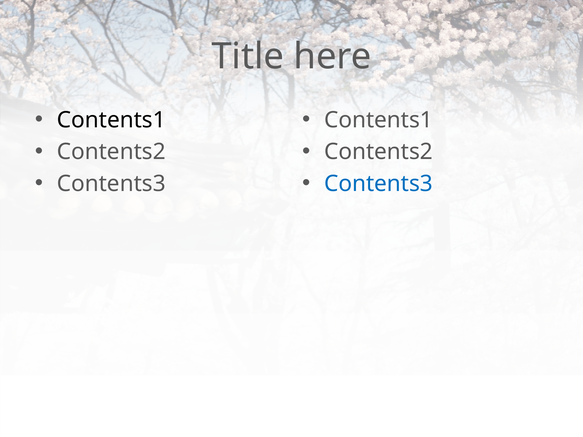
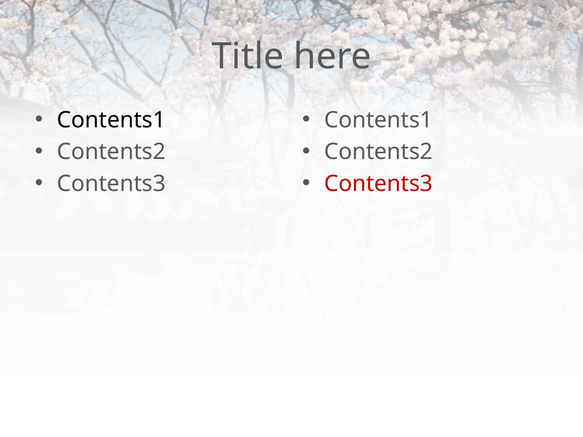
Contents3 at (379, 184) colour: blue -> red
